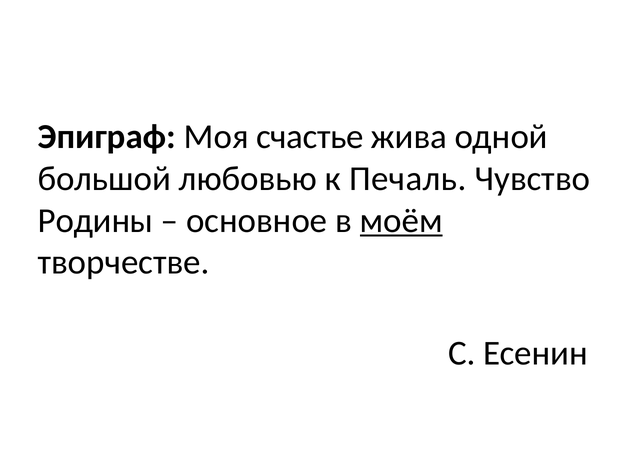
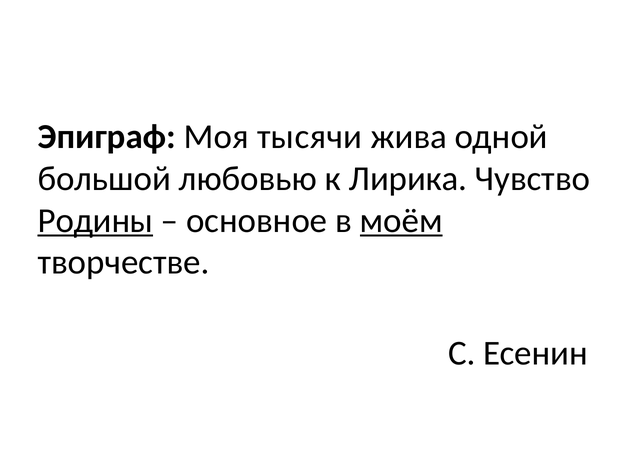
счастье: счастье -> тысячи
Печаль: Печаль -> Лирика
Родины underline: none -> present
